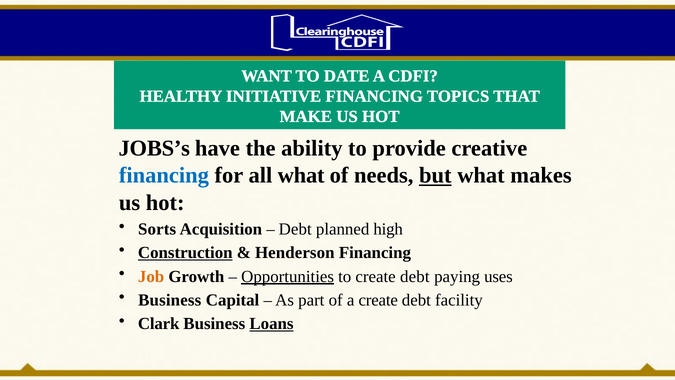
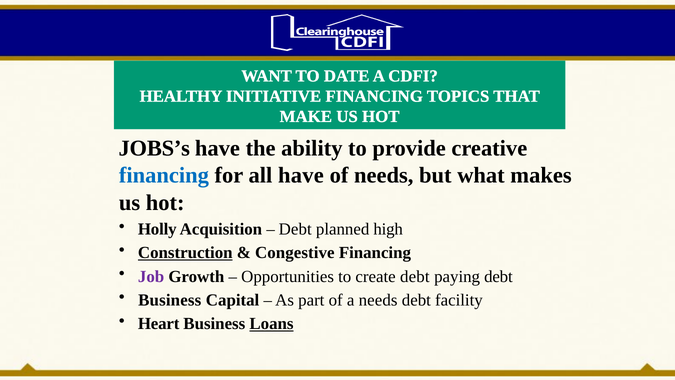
all what: what -> have
but underline: present -> none
Sorts: Sorts -> Holly
Henderson: Henderson -> Congestive
Job colour: orange -> purple
Opportunities underline: present -> none
paying uses: uses -> debt
a create: create -> needs
Clark: Clark -> Heart
